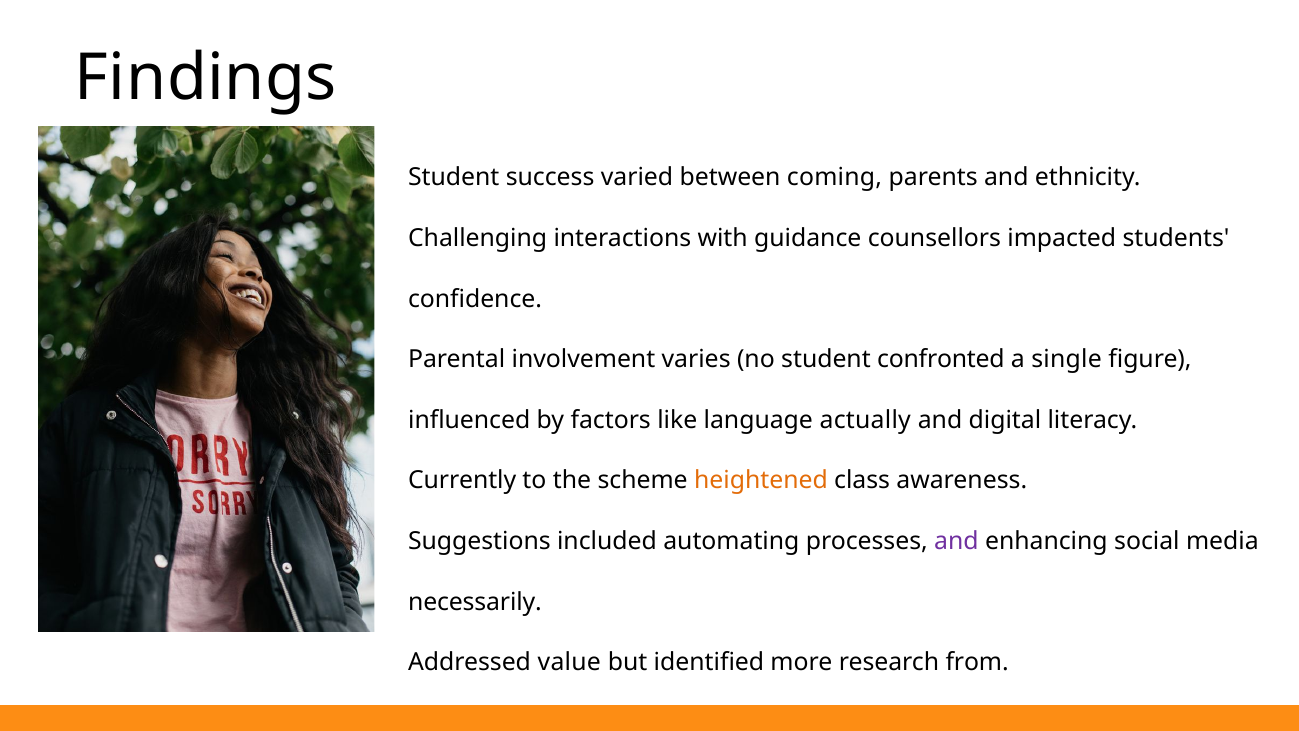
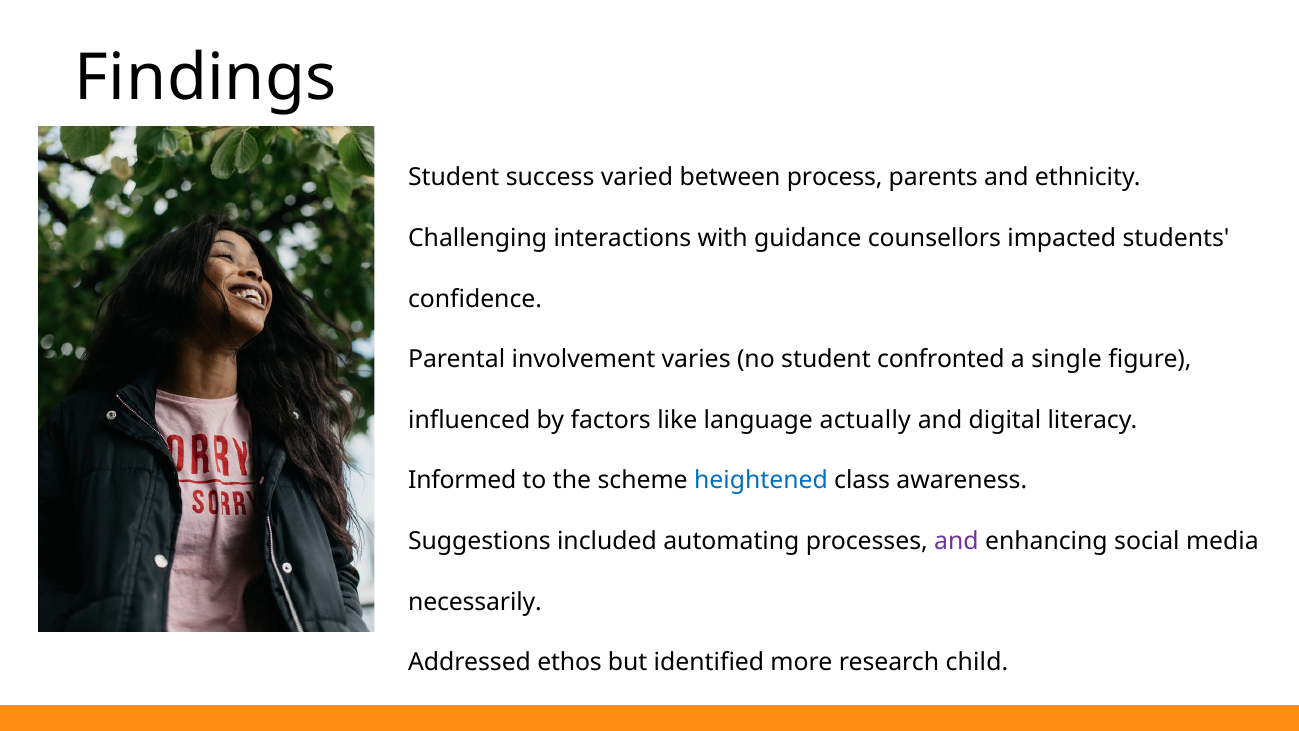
coming: coming -> process
Currently: Currently -> Informed
heightened colour: orange -> blue
value: value -> ethos
from: from -> child
